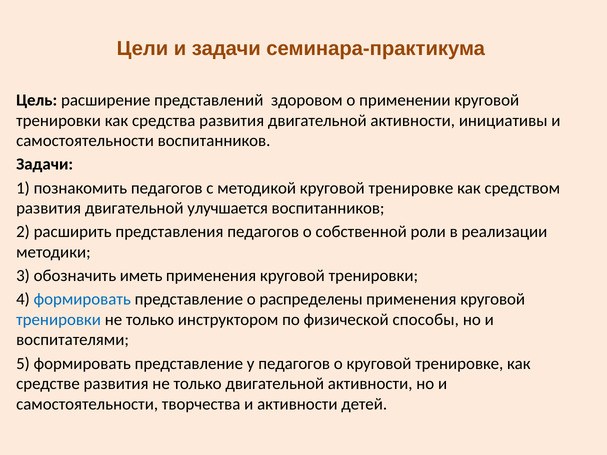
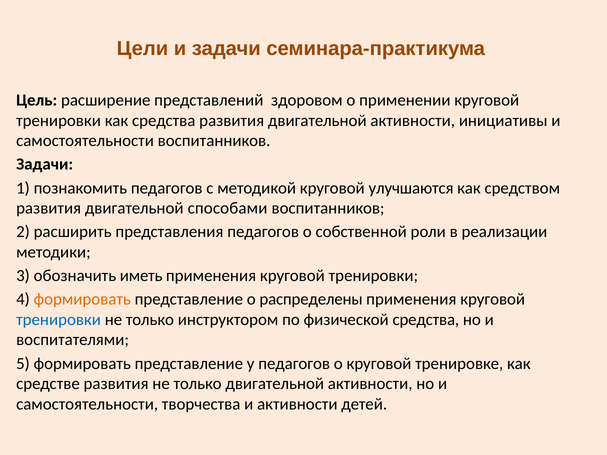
методикой круговой тренировке: тренировке -> улучшаются
улучшается: улучшается -> способами
формировать at (82, 300) colour: blue -> orange
физической способы: способы -> средства
